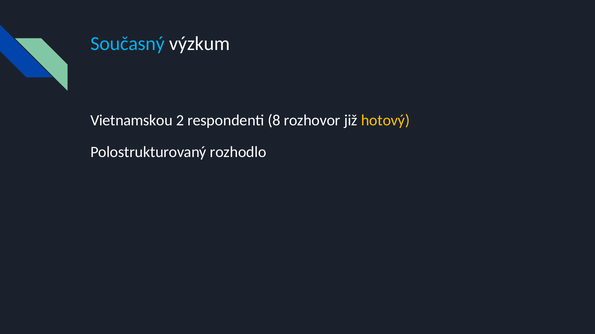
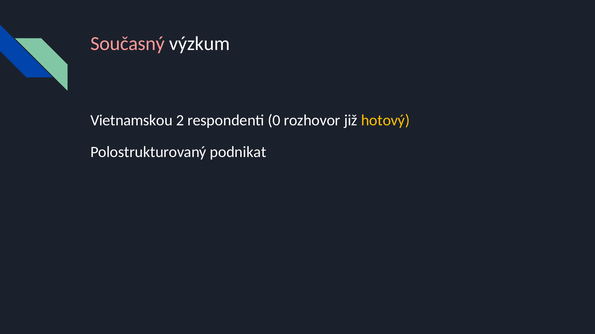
Současný colour: light blue -> pink
8: 8 -> 0
rozhodlo: rozhodlo -> podnikat
